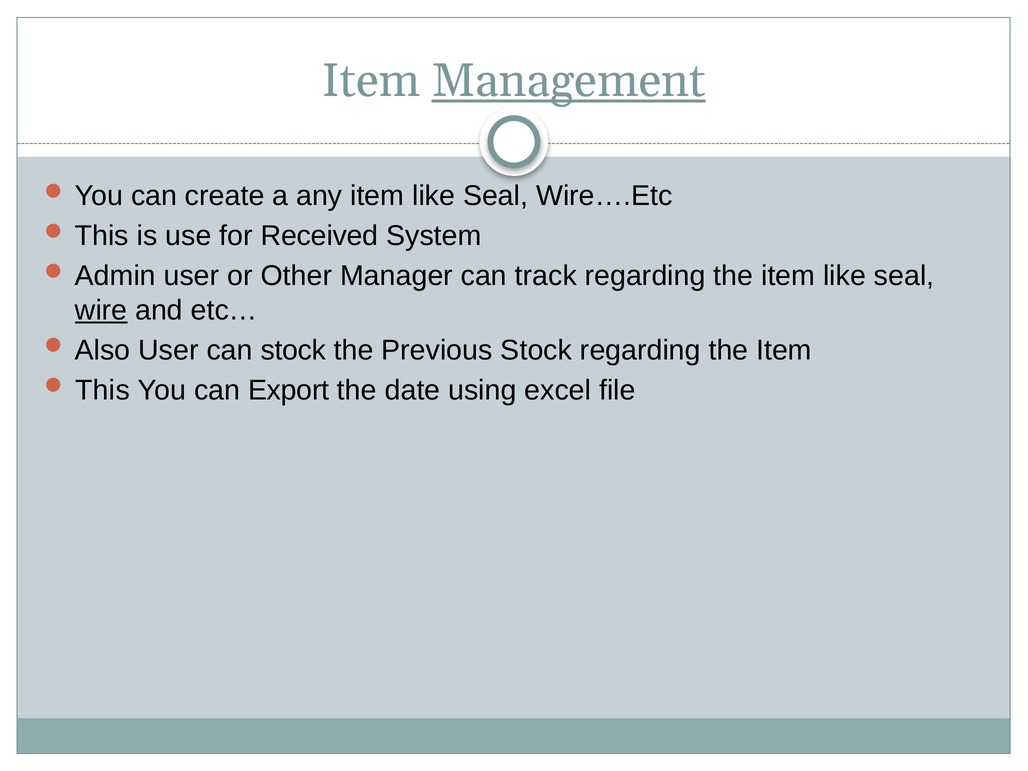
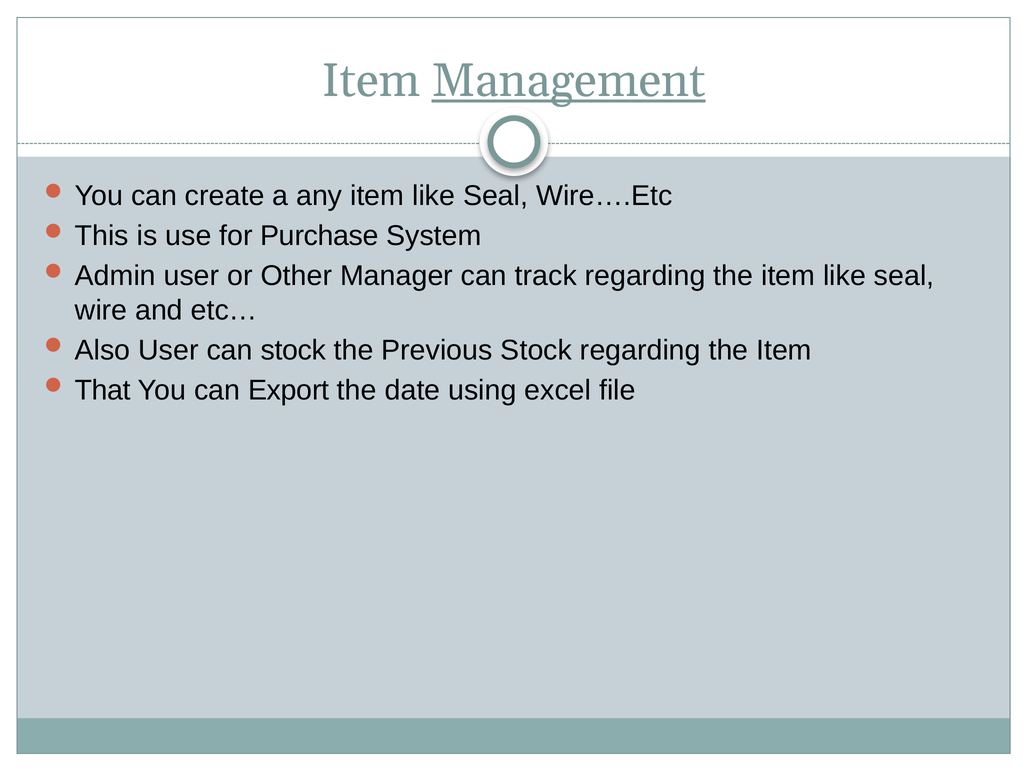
Received: Received -> Purchase
wire underline: present -> none
This at (102, 390): This -> That
